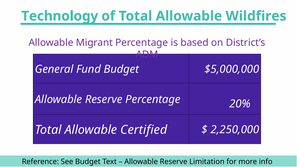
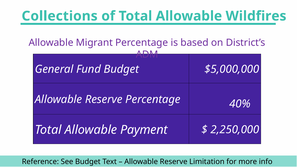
Technology: Technology -> Collections
20%: 20% -> 40%
Certified: Certified -> Payment
